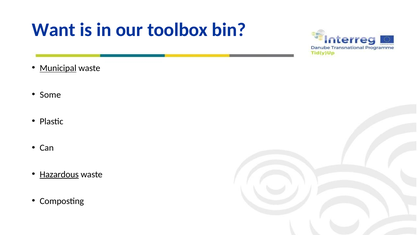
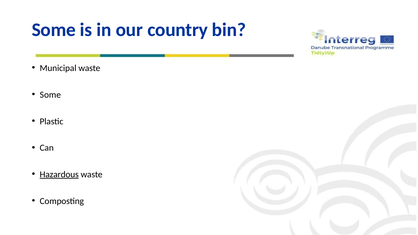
Want at (54, 30): Want -> Some
toolbox: toolbox -> country
Municipal underline: present -> none
